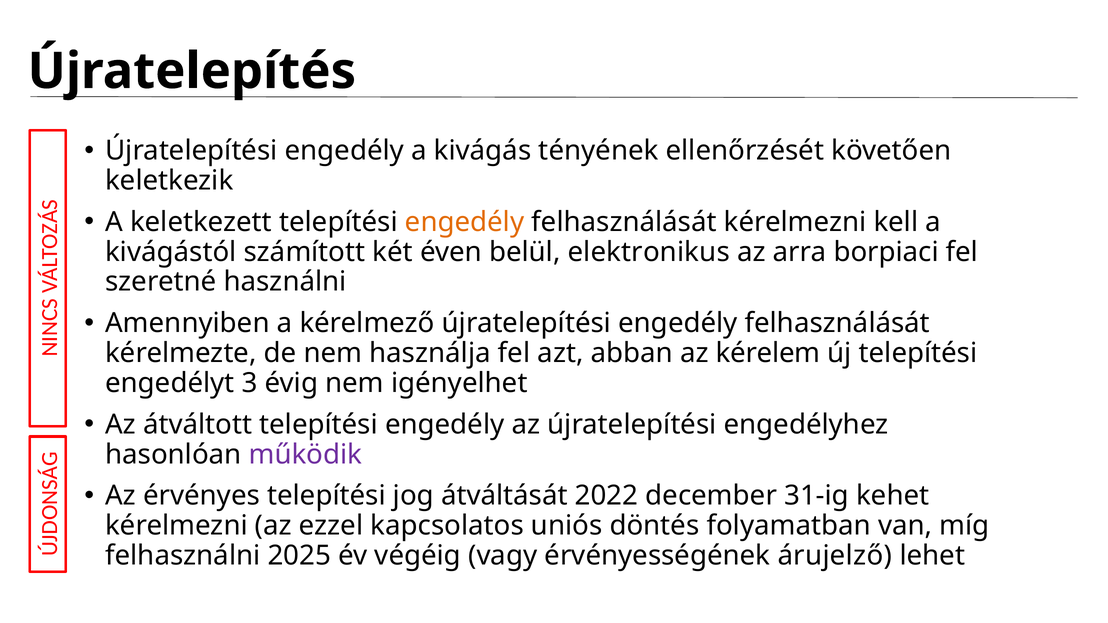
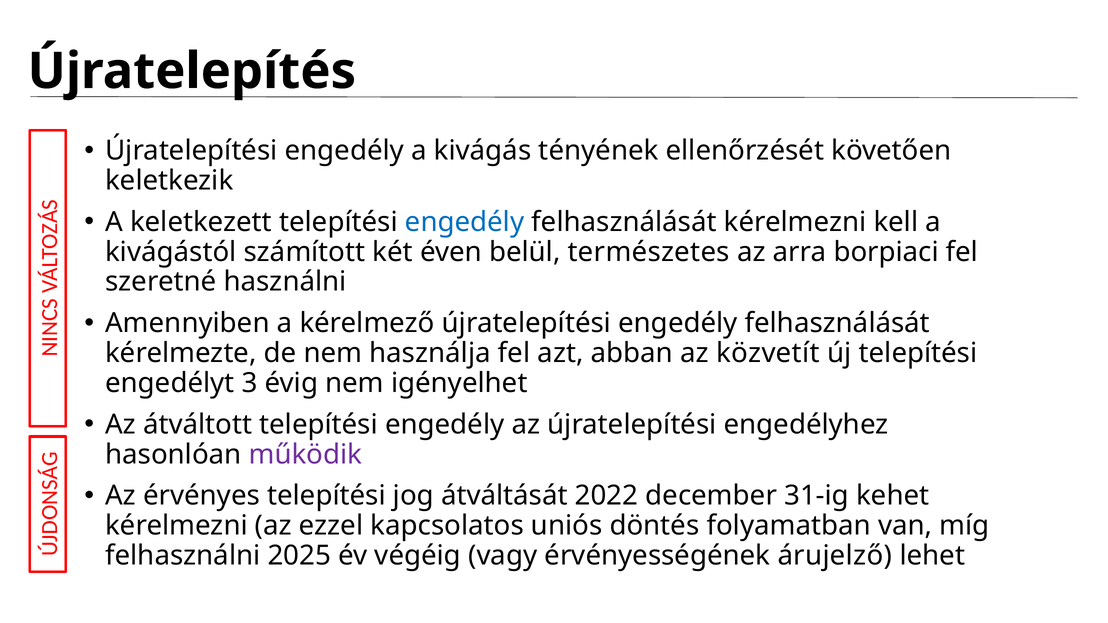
engedély at (465, 222) colour: orange -> blue
elektronikus: elektronikus -> természetes
kérelem: kérelem -> közvetít
